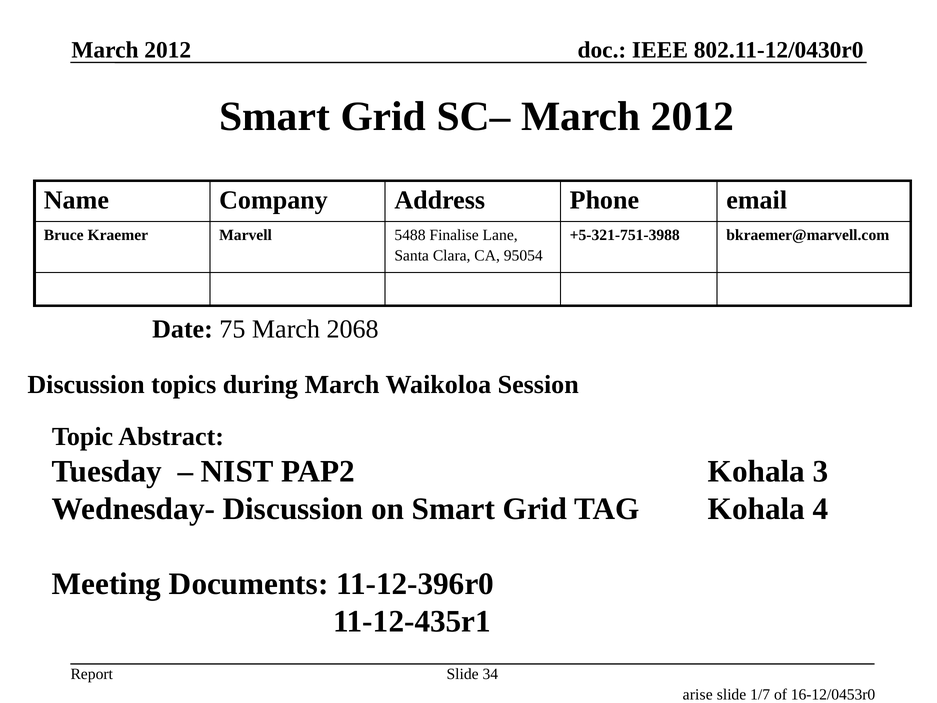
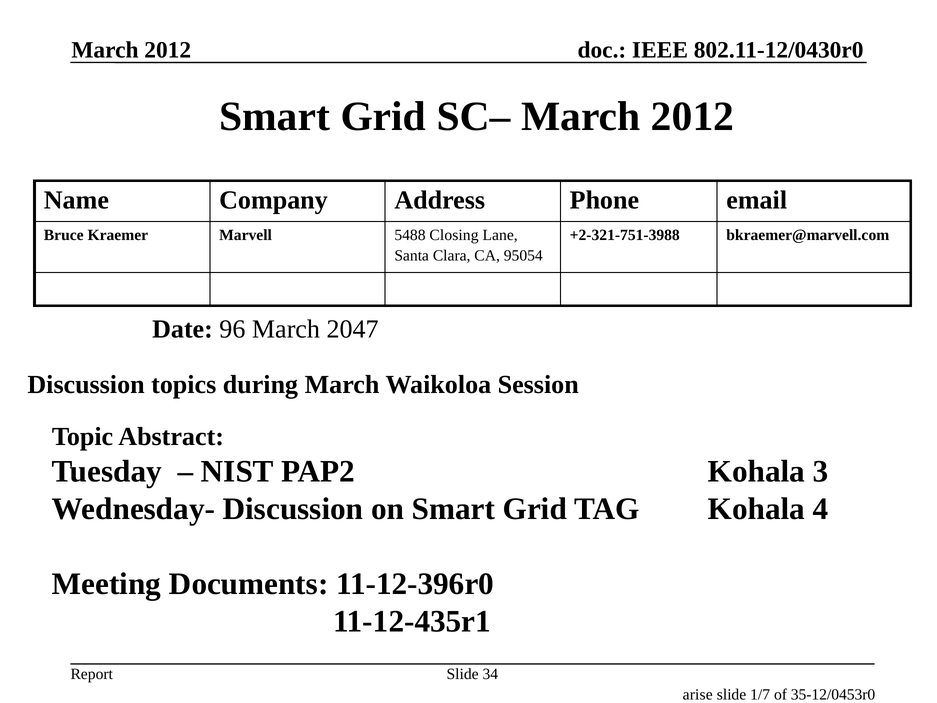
Finalise: Finalise -> Closing
+5-321-751-3988: +5-321-751-3988 -> +2-321-751-3988
75: 75 -> 96
2068: 2068 -> 2047
16-12/0453r0: 16-12/0453r0 -> 35-12/0453r0
